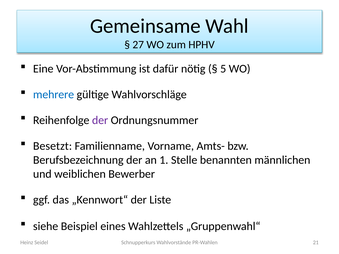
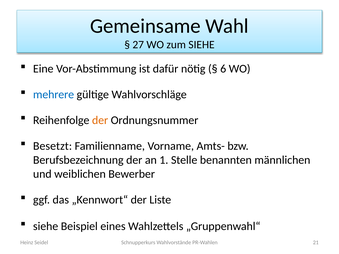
zum HPHV: HPHV -> SIEHE
5: 5 -> 6
der at (100, 120) colour: purple -> orange
